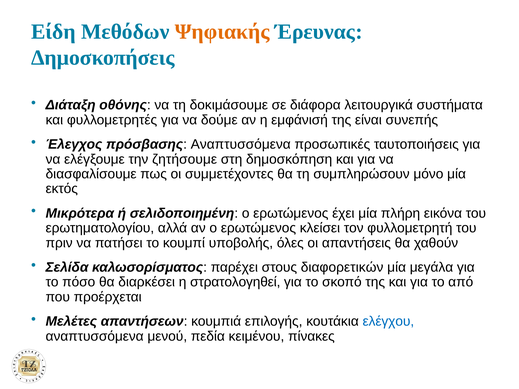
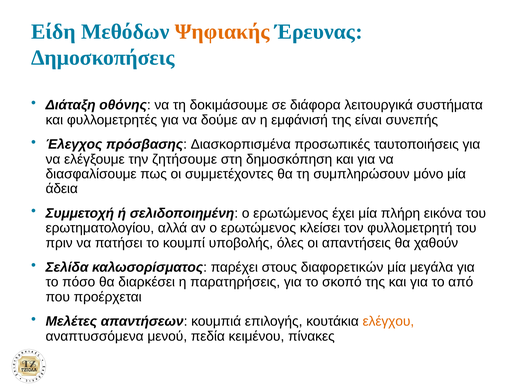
πρόσβασης Αναπτυσσόμενα: Αναπτυσσόμενα -> Διασκορπισμένα
εκτός: εκτός -> άδεια
Μικρότερα: Μικρότερα -> Συμμετοχή
στρατολογηθεί: στρατολογηθεί -> παρατηρήσεις
ελέγχου colour: blue -> orange
